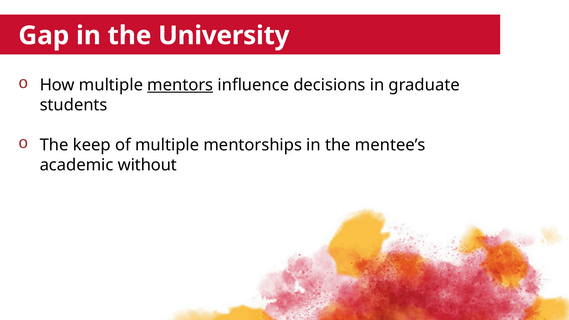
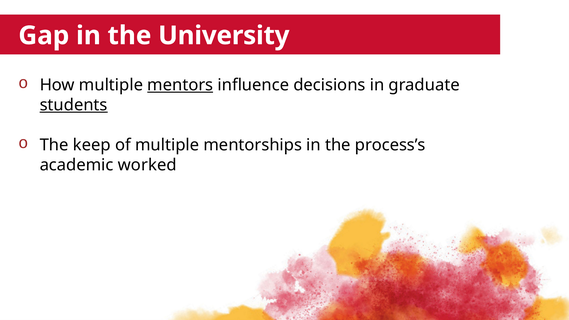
students underline: none -> present
mentee’s: mentee’s -> process’s
without: without -> worked
